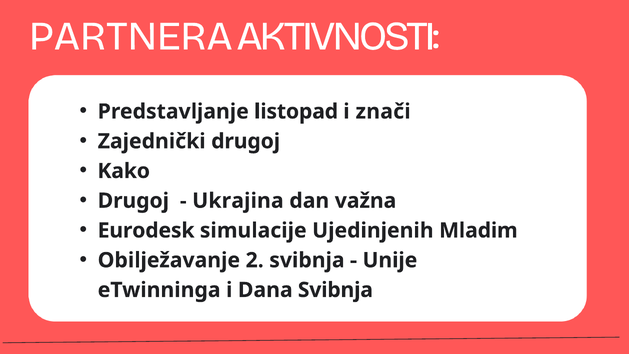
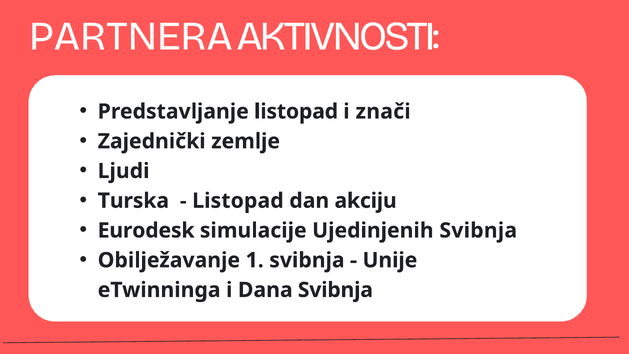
Zajednički drugoj: drugoj -> zemlje
Kako: Kako -> Ljudi
Drugoj at (133, 201): Drugoj -> Turska
Ukrajina at (238, 201): Ukrajina -> Listopad
važna: važna -> akciju
Ujedinjenih Mladim: Mladim -> Svibnja
2: 2 -> 1
